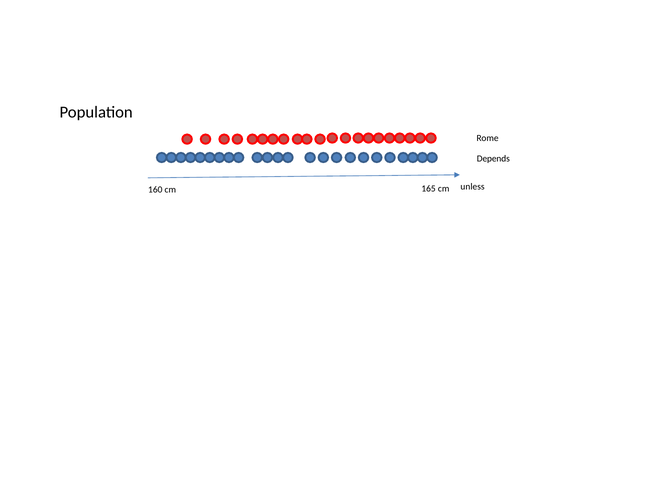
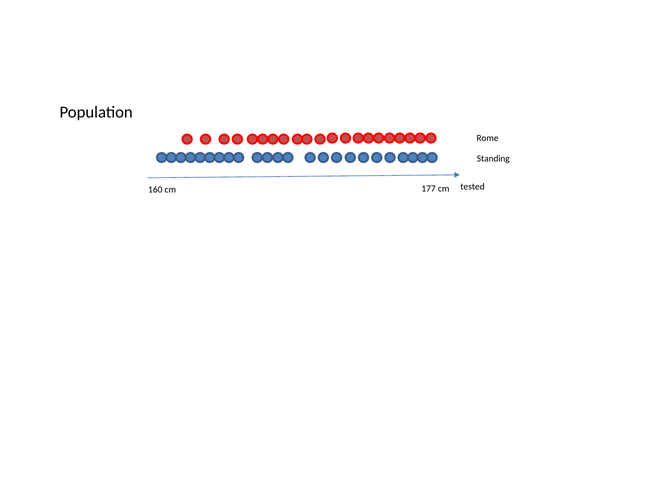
Depends: Depends -> Standing
unless: unless -> tested
165: 165 -> 177
